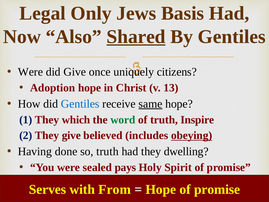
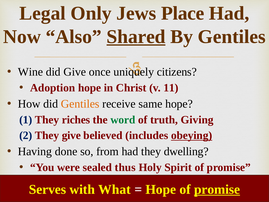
Basis: Basis -> Place
Were at (30, 72): Were -> Wine
13: 13 -> 11
Gentiles at (80, 104) colour: blue -> orange
same underline: present -> none
which: which -> riches
Inspire: Inspire -> Giving
so truth: truth -> from
pays: pays -> thus
From: From -> What
promise at (217, 189) underline: none -> present
